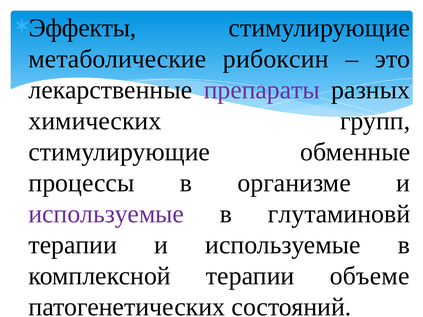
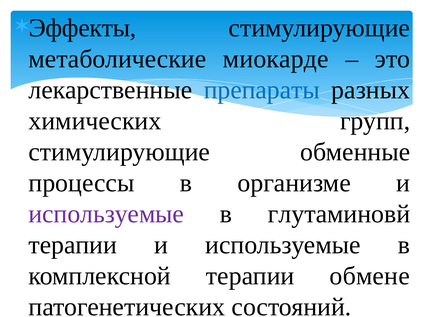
рибоксин: рибоксин -> миокарде
препараты colour: purple -> blue
объеме: объеме -> обмене
